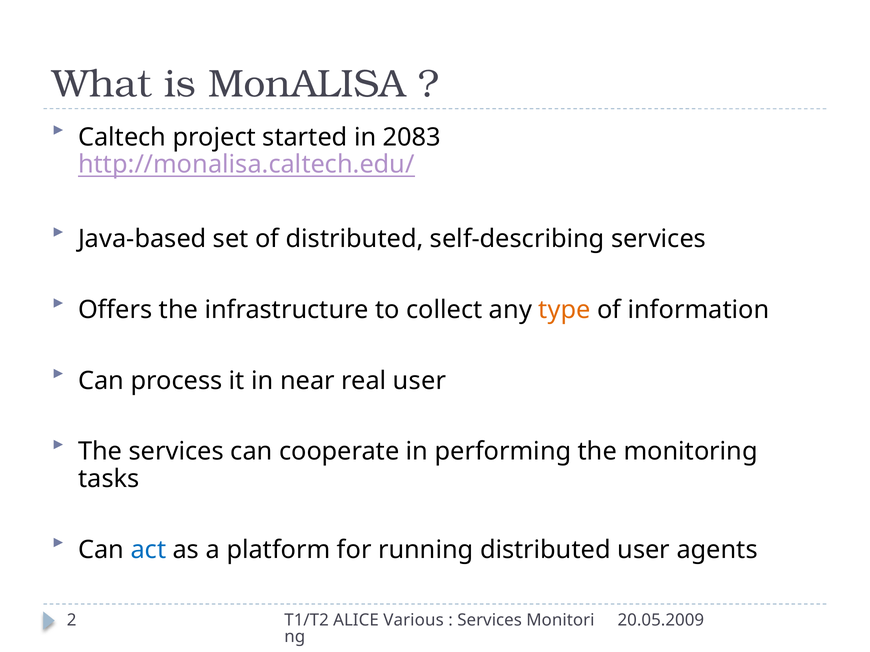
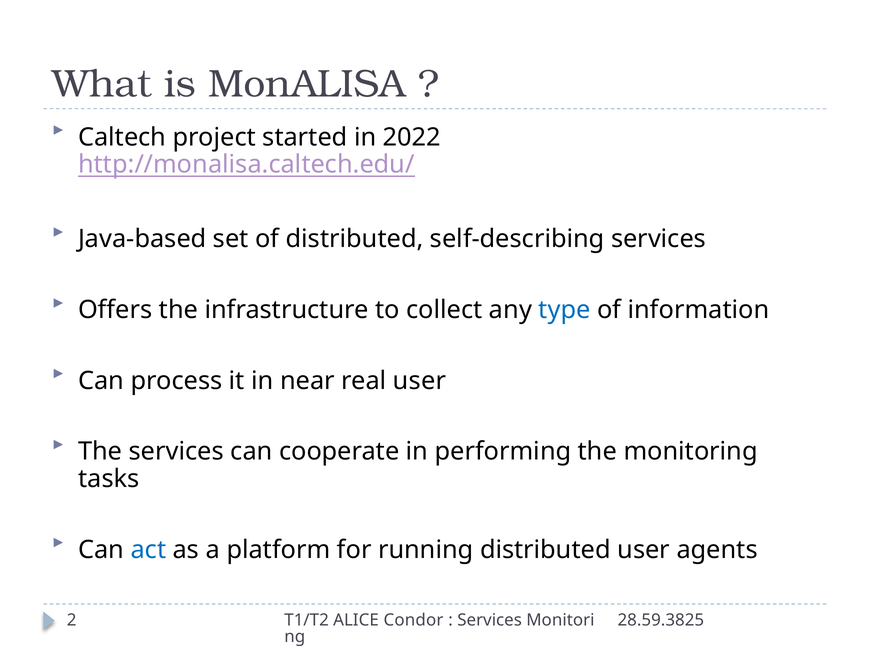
2083: 2083 -> 2022
type colour: orange -> blue
Various: Various -> Condor
20.05.2009: 20.05.2009 -> 28.59.3825
